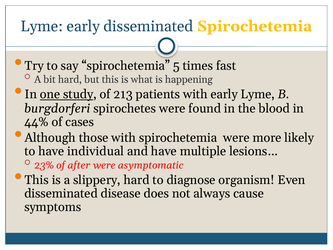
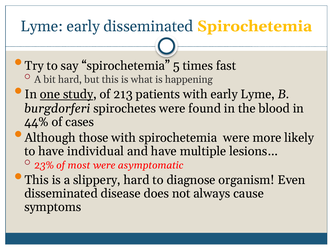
after: after -> most
